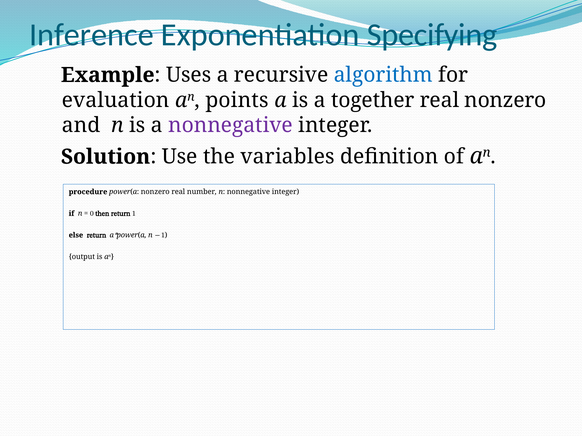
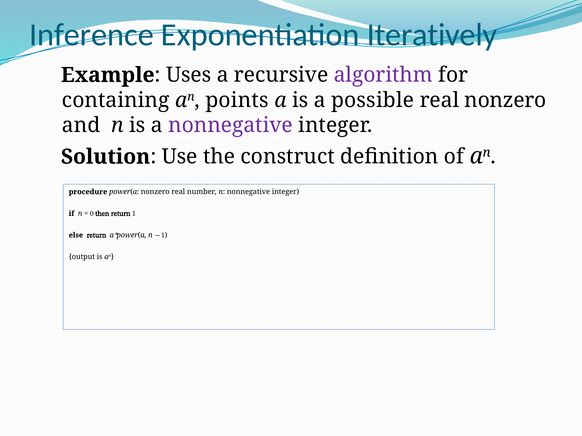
Specifying: Specifying -> Iteratively
algorithm colour: blue -> purple
evaluation: evaluation -> containing
together: together -> possible
variables: variables -> construct
